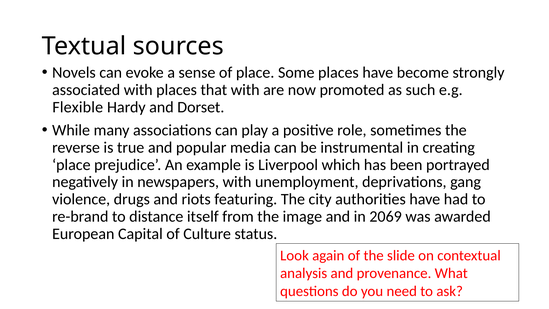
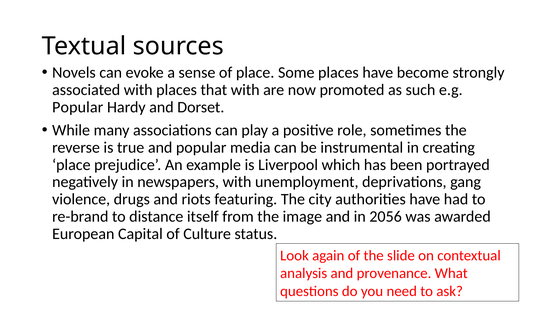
Flexible at (78, 107): Flexible -> Popular
2069: 2069 -> 2056
